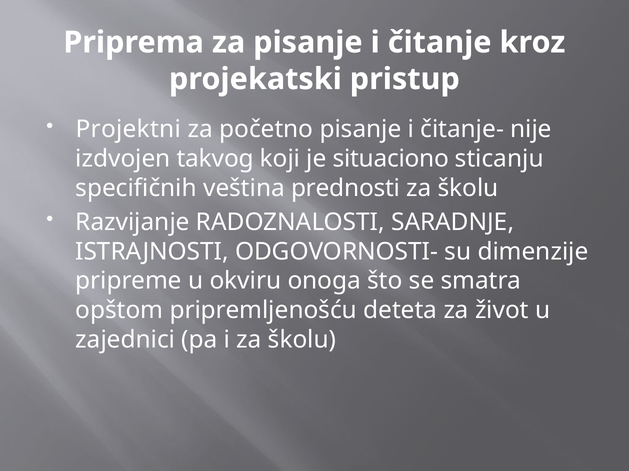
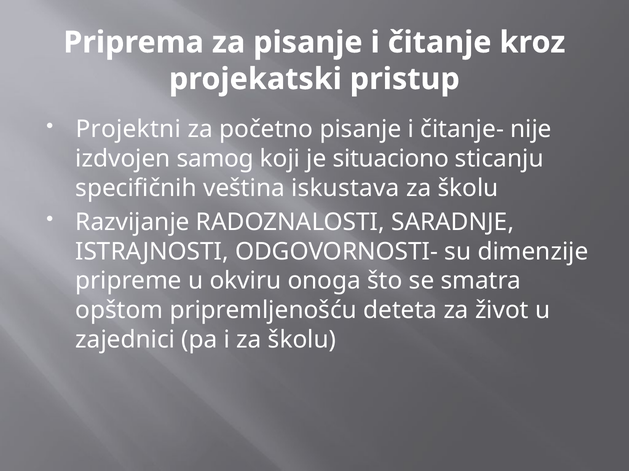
takvog: takvog -> samog
prednosti: prednosti -> iskustava
